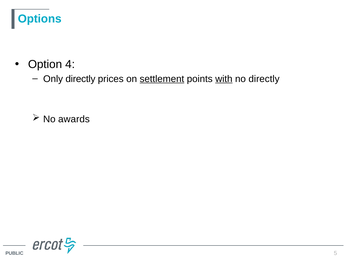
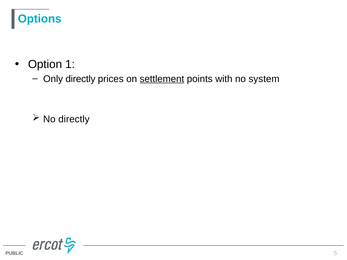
4: 4 -> 1
with underline: present -> none
no directly: directly -> system
No awards: awards -> directly
